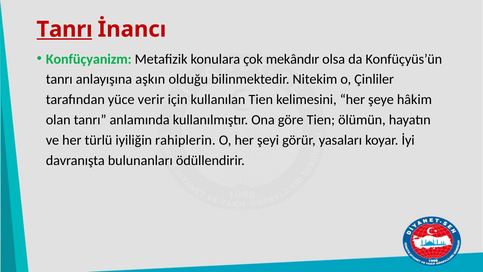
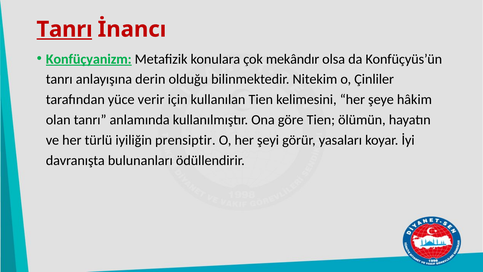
Konfüçyanizm underline: none -> present
aşkın: aşkın -> derin
rahiplerin: rahiplerin -> prensiptir
